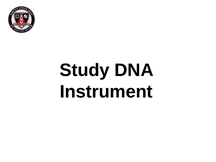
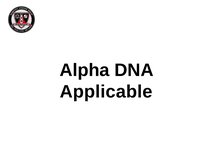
Study: Study -> Alpha
Instrument: Instrument -> Applicable
